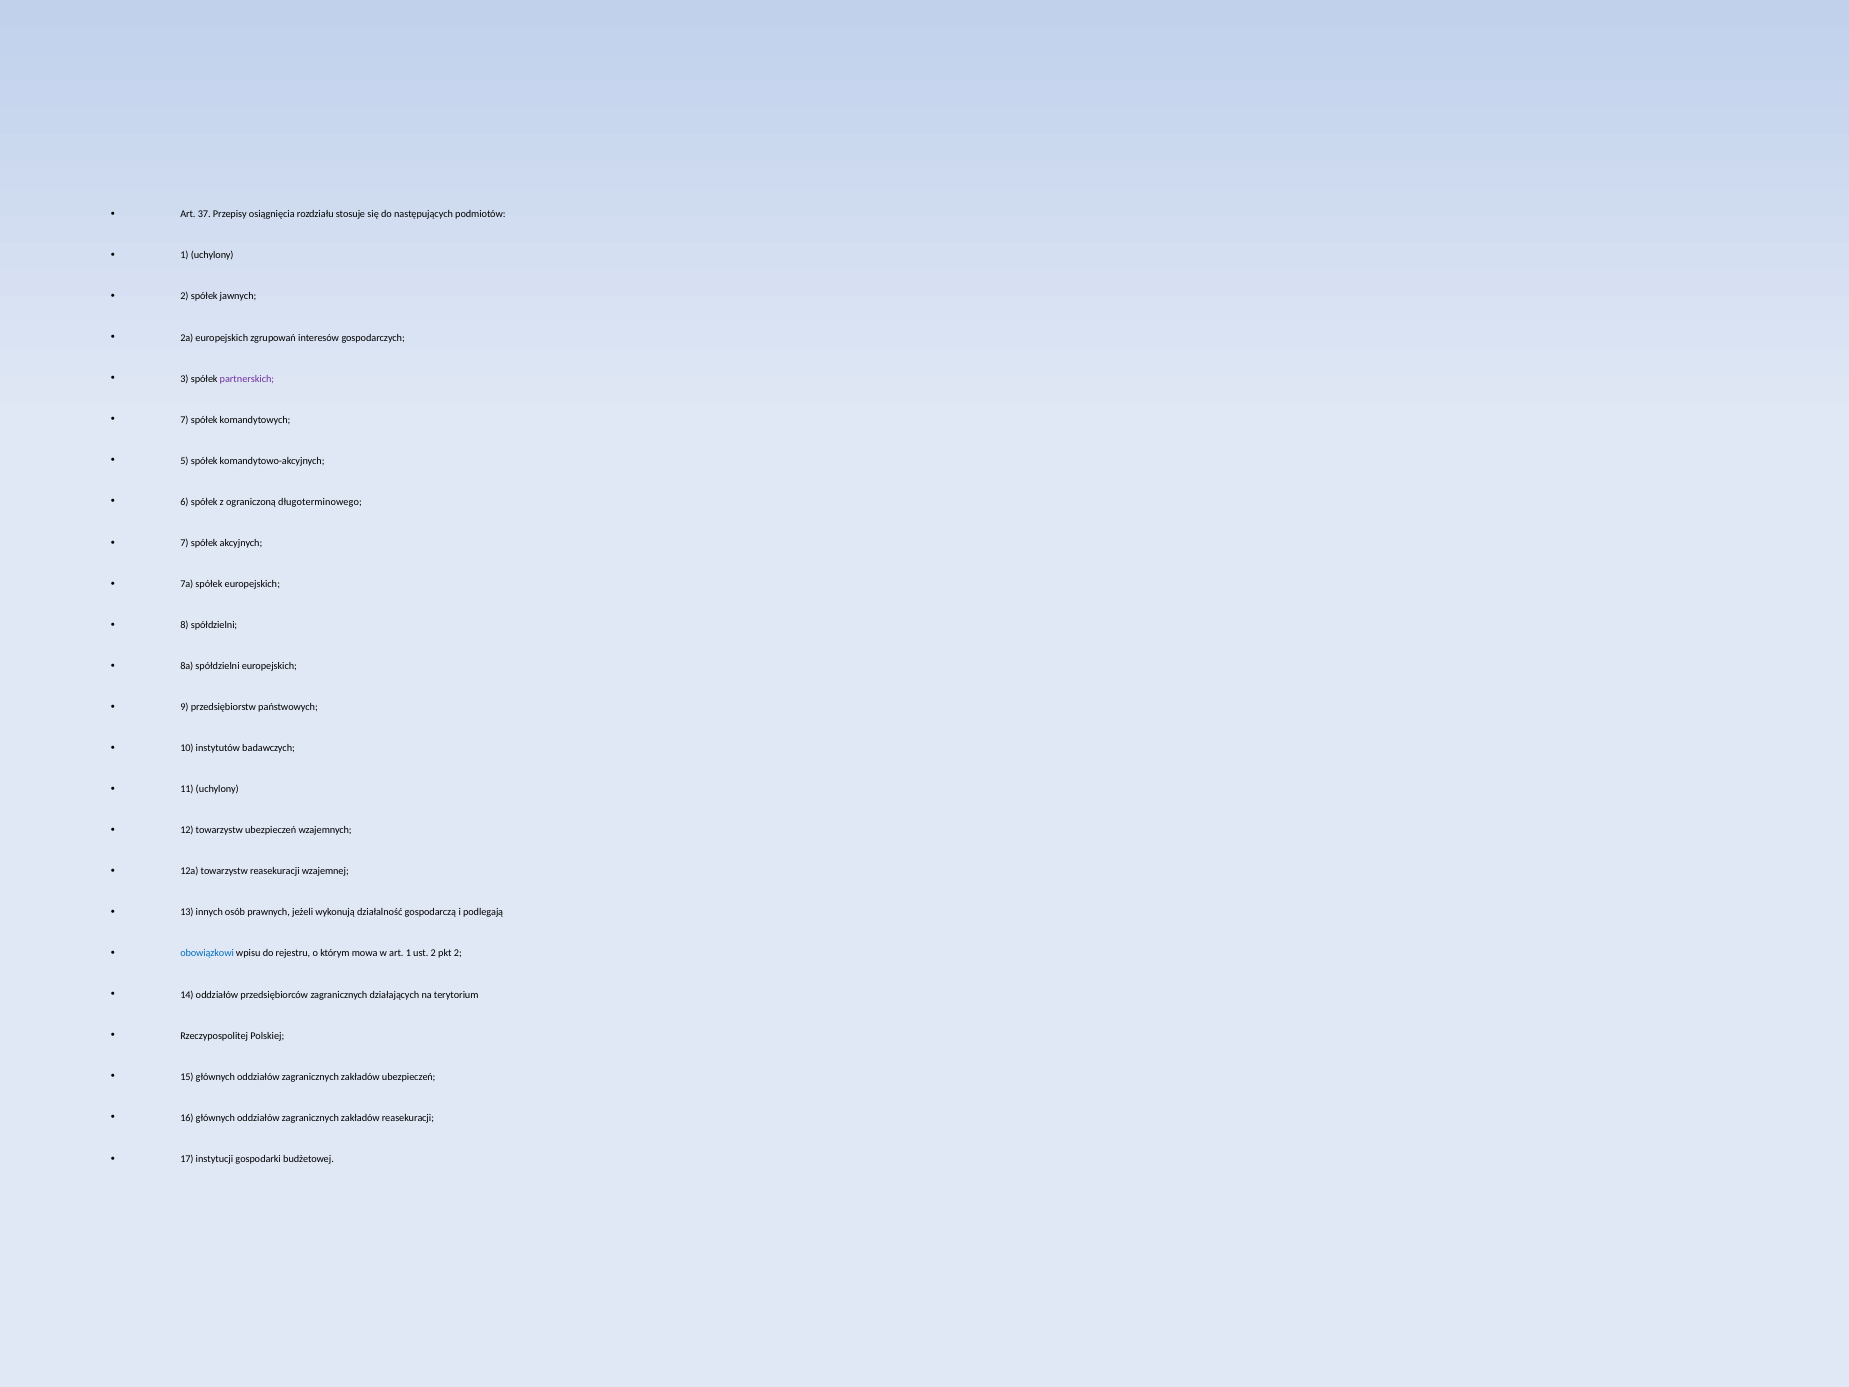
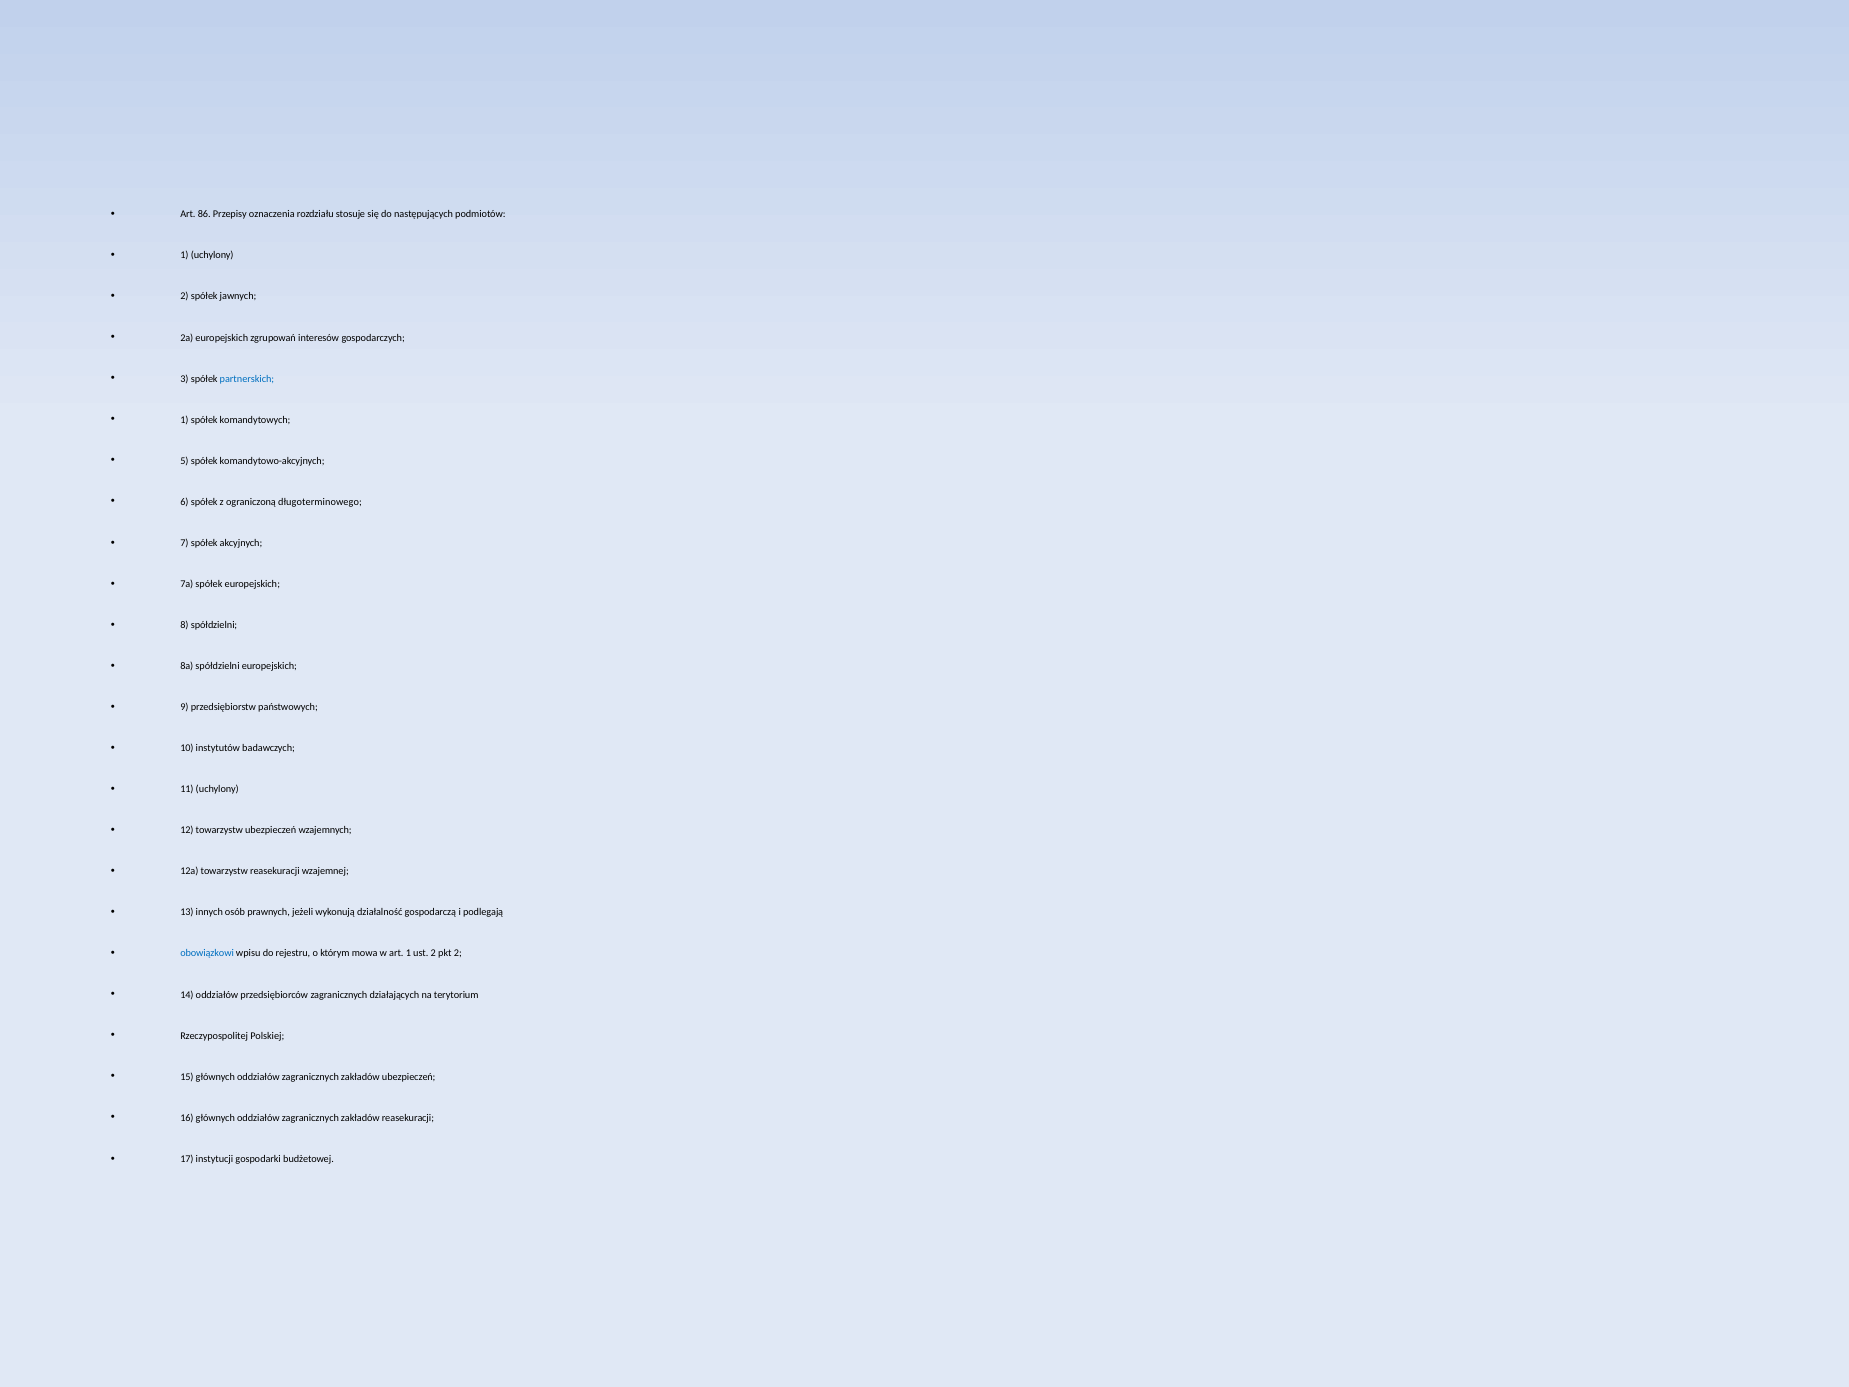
37: 37 -> 86
osiągnięcia: osiągnięcia -> oznaczenia
partnerskich colour: purple -> blue
7 at (184, 420): 7 -> 1
